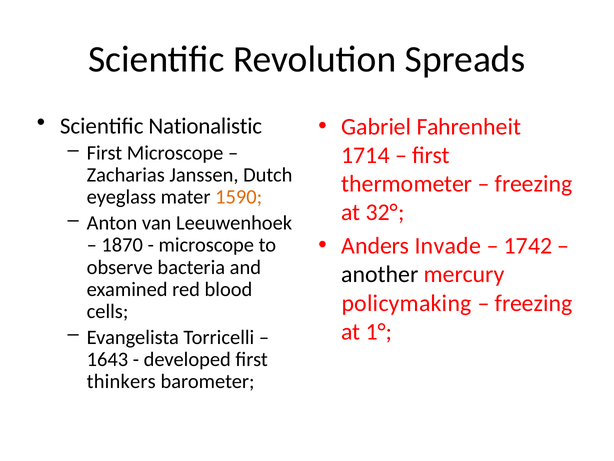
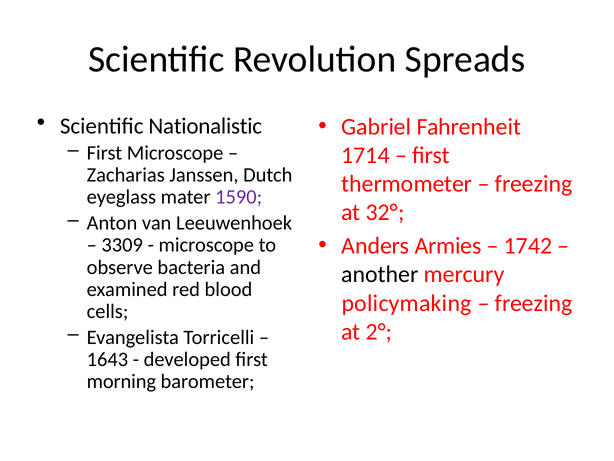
1590 colour: orange -> purple
Invade: Invade -> Armies
1870: 1870 -> 3309
1°: 1° -> 2°
thinkers: thinkers -> morning
